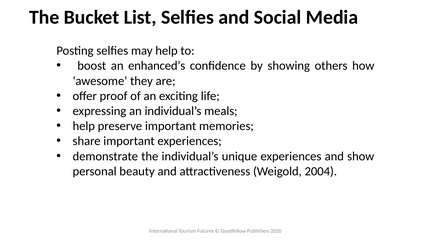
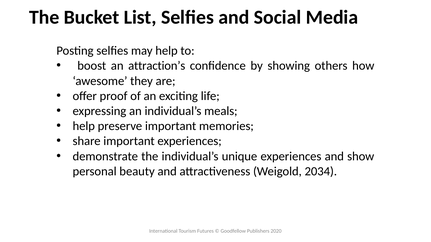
enhanced’s: enhanced’s -> attraction’s
2004: 2004 -> 2034
